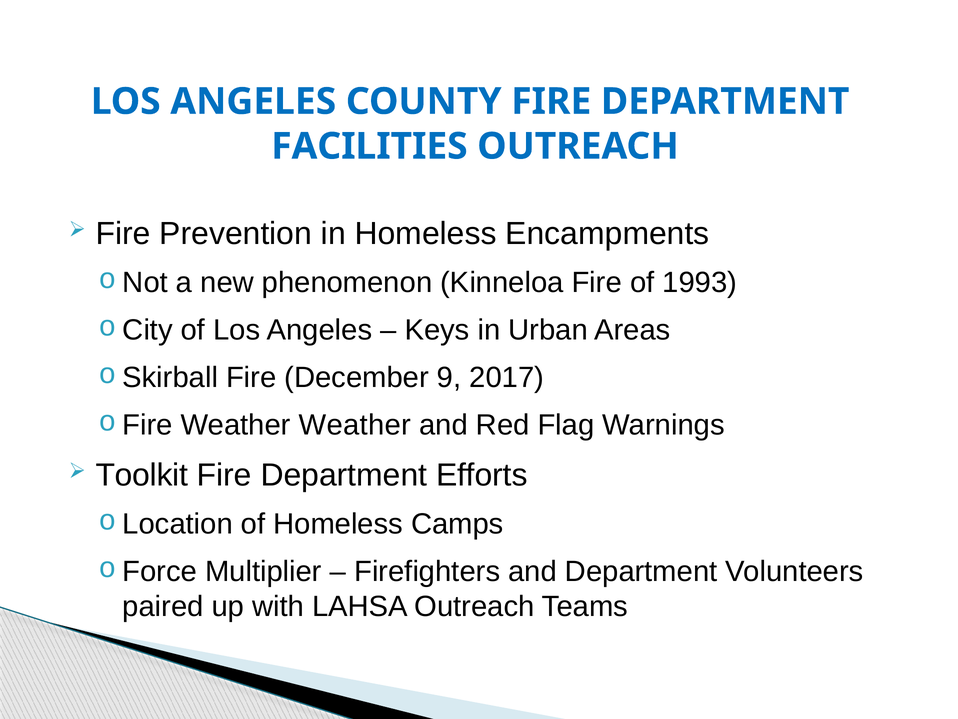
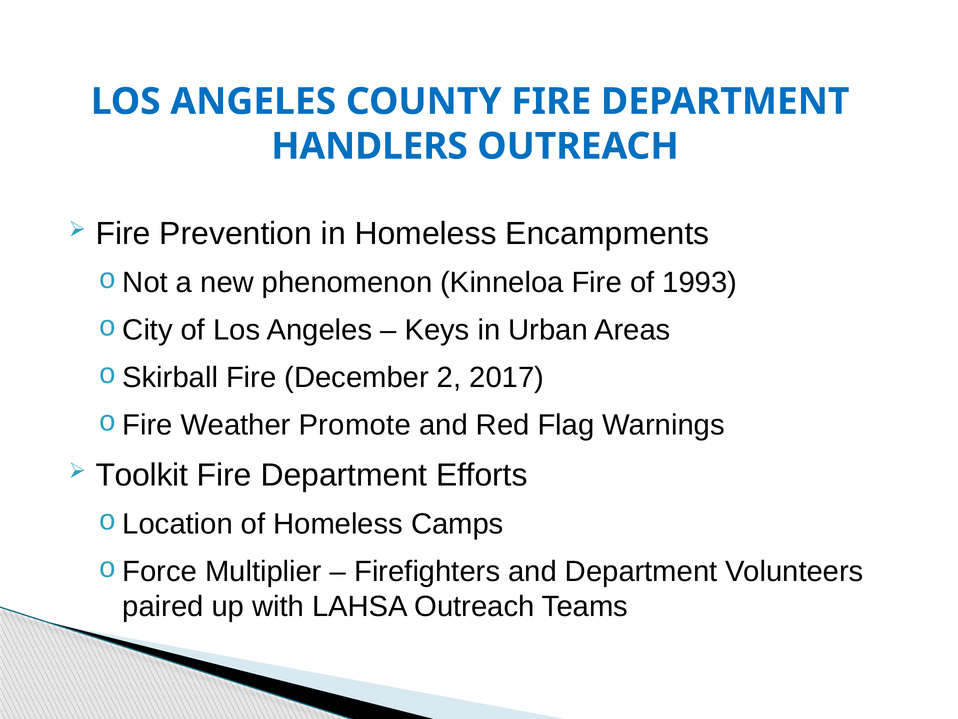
FACILITIES: FACILITIES -> HANDLERS
9: 9 -> 2
Weather Weather: Weather -> Promote
